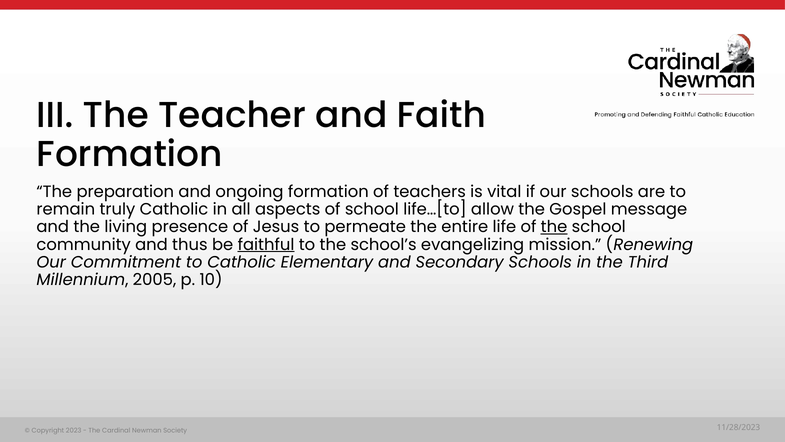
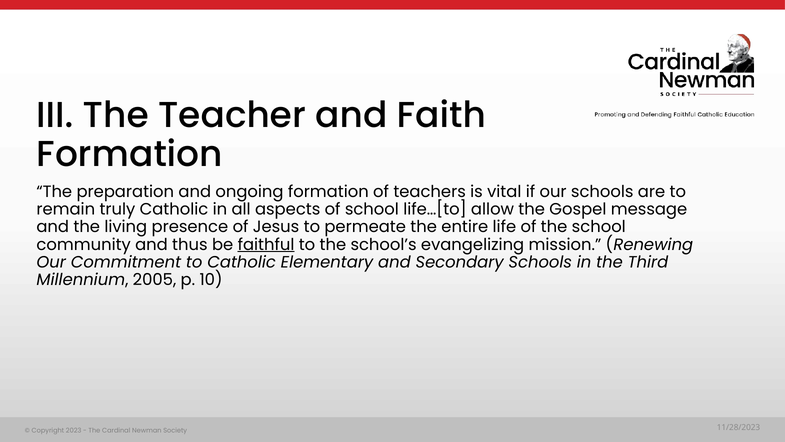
the at (554, 227) underline: present -> none
